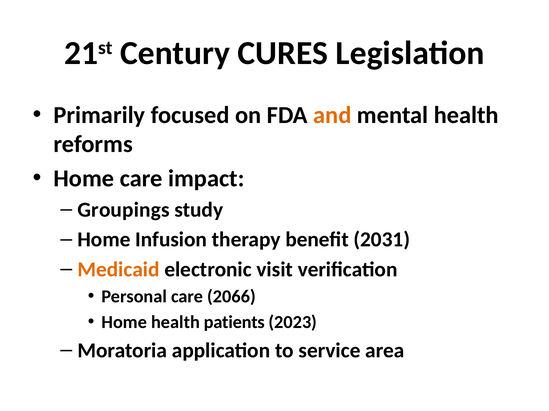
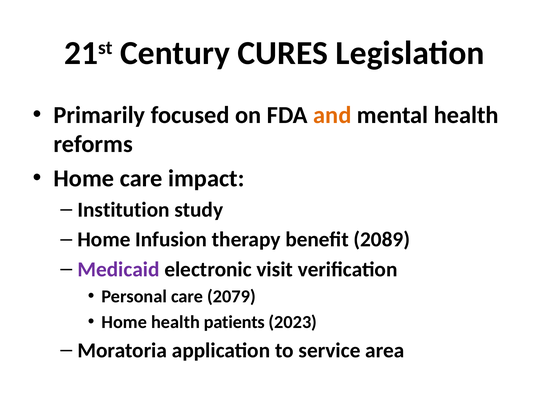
Groupings: Groupings -> Institution
2031: 2031 -> 2089
Medicaid colour: orange -> purple
2066: 2066 -> 2079
